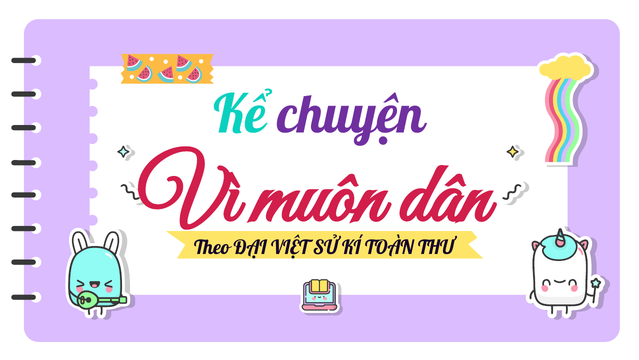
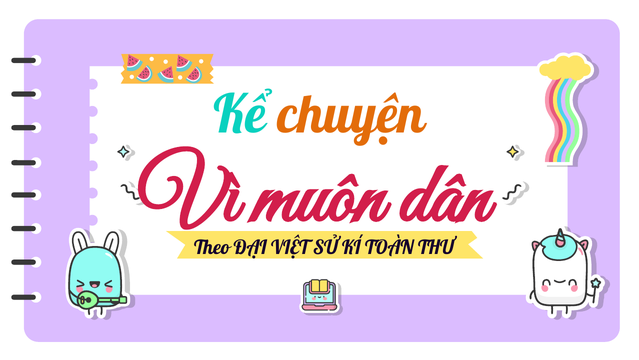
chuyện colour: purple -> orange
